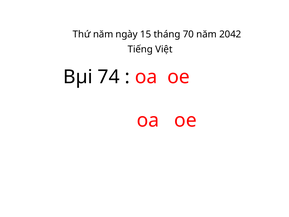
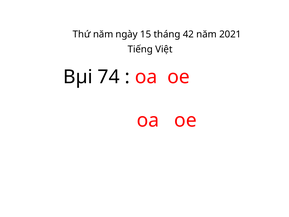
70: 70 -> 42
2042: 2042 -> 2021
